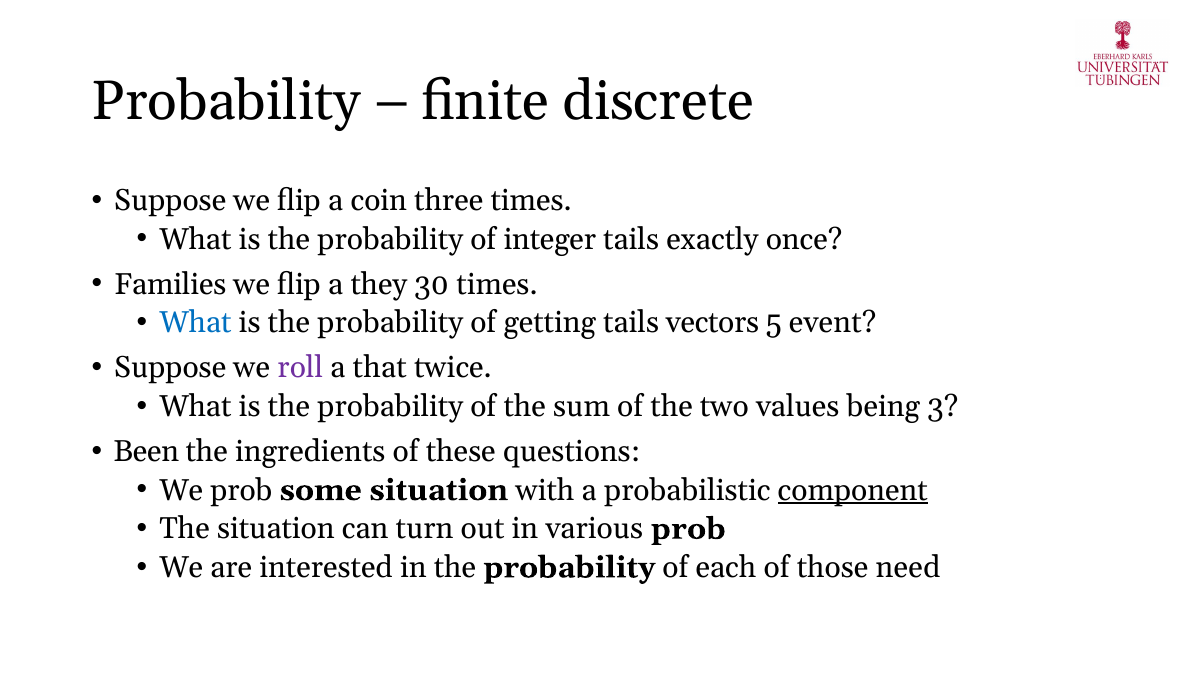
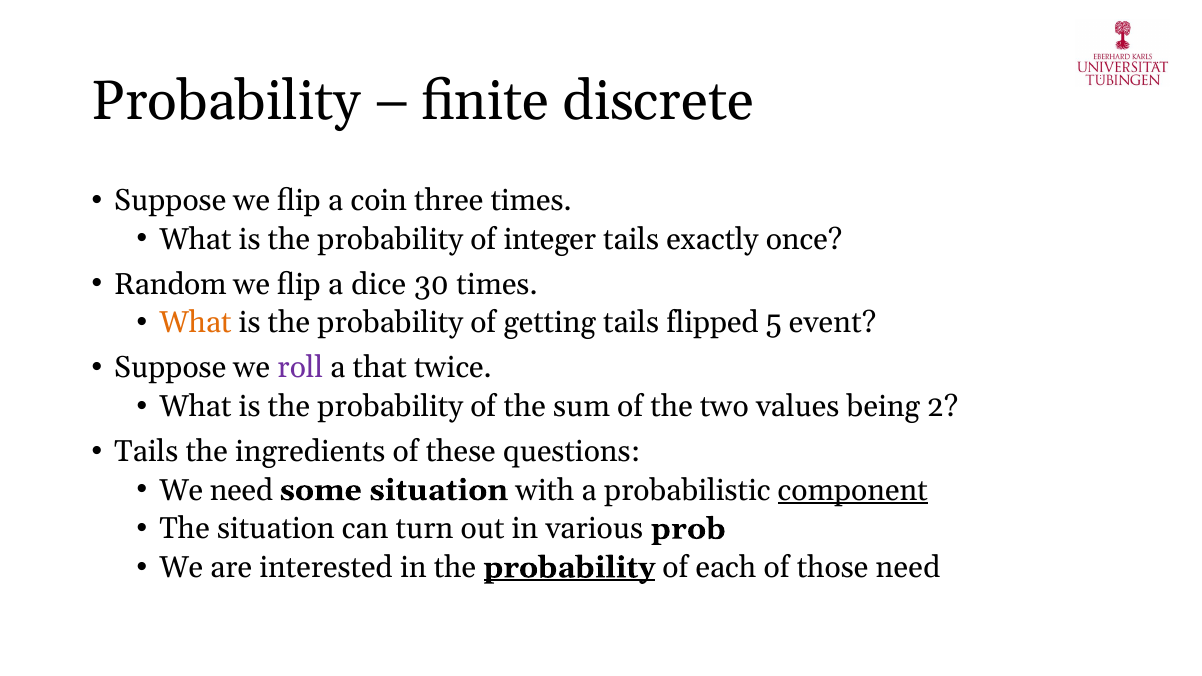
Families: Families -> Random
they: they -> dice
What at (195, 323) colour: blue -> orange
vectors: vectors -> flipped
3: 3 -> 2
Been at (146, 452): Been -> Tails
We prob: prob -> need
probability at (569, 568) underline: none -> present
